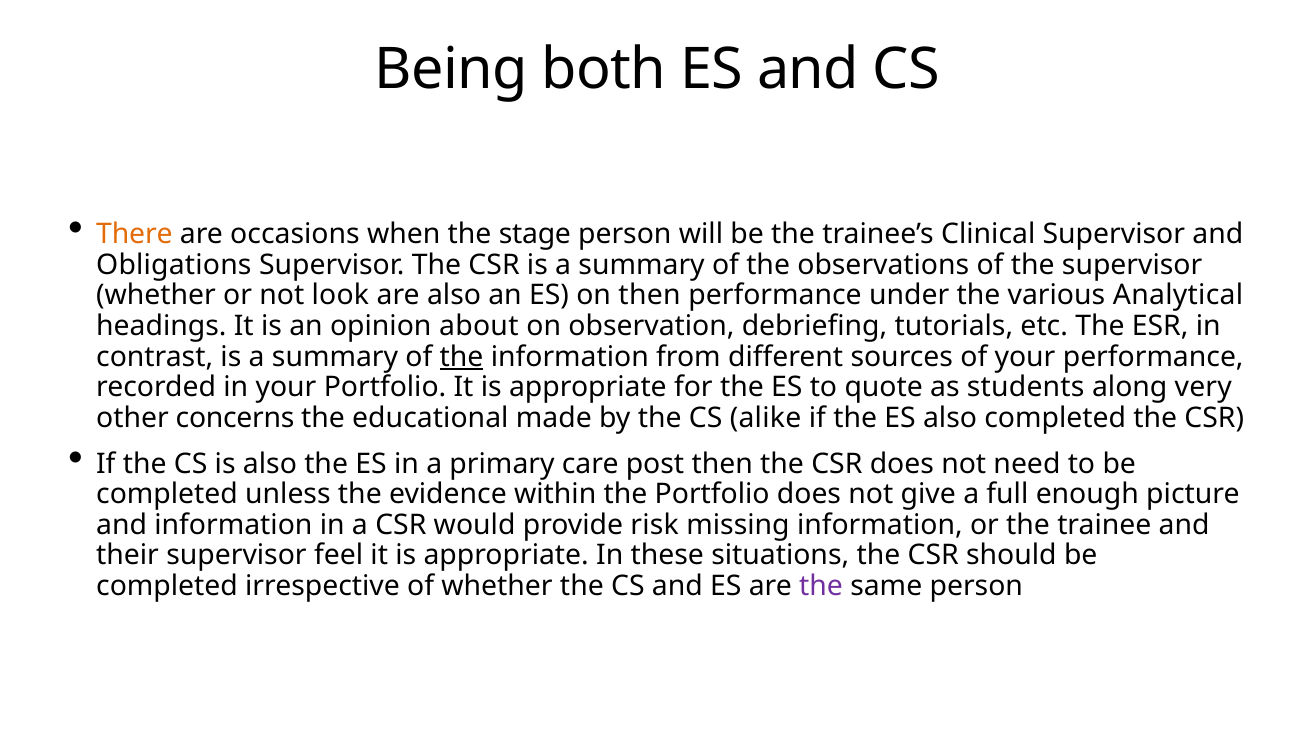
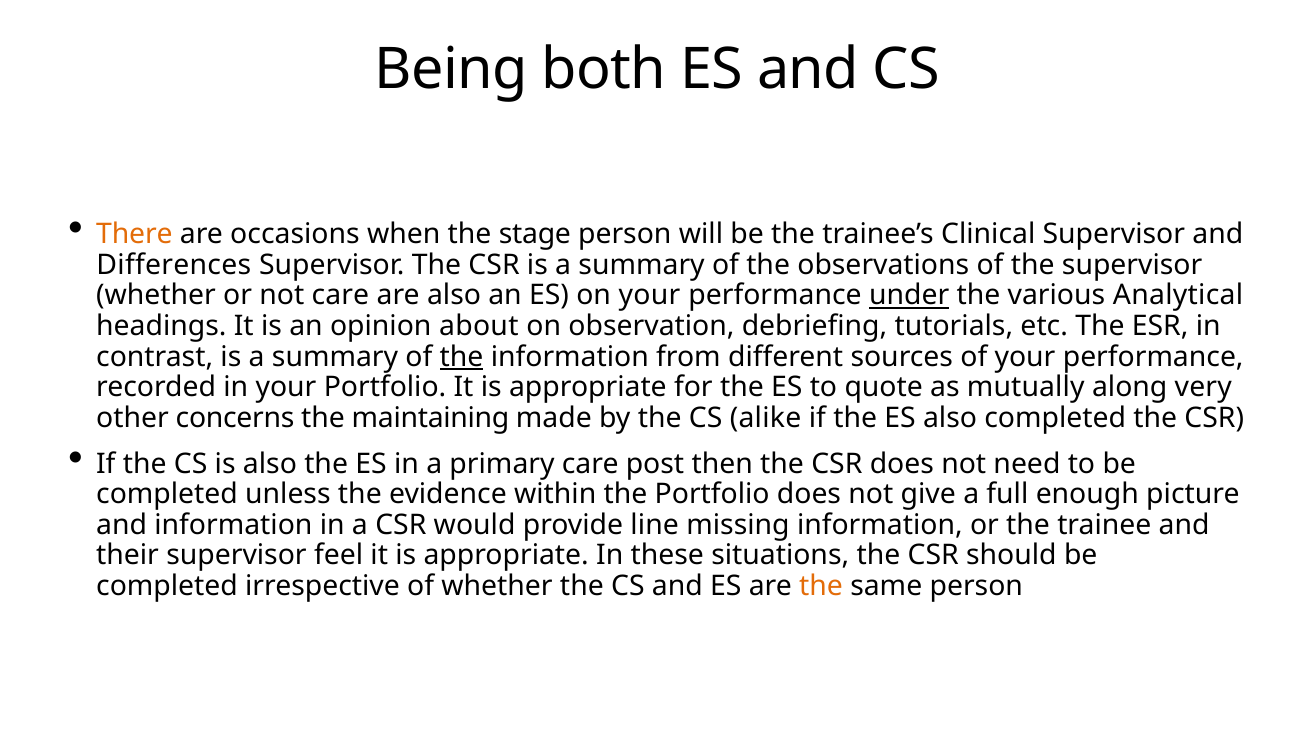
Obligations: Obligations -> Differences
not look: look -> care
on then: then -> your
under underline: none -> present
students: students -> mutually
educational: educational -> maintaining
risk: risk -> line
the at (821, 586) colour: purple -> orange
